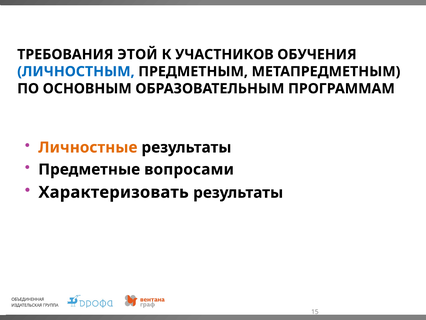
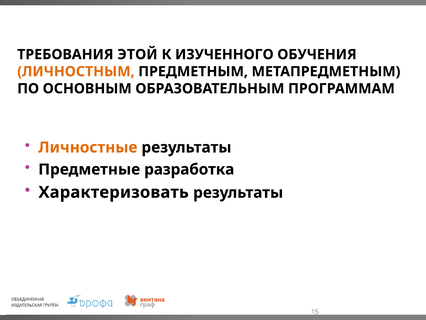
УЧАСТНИКОВ: УЧАСТНИКОВ -> ИЗУЧЕННОГО
ЛИЧНОСТНЫМ colour: blue -> orange
вопросами: вопросами -> разработка
